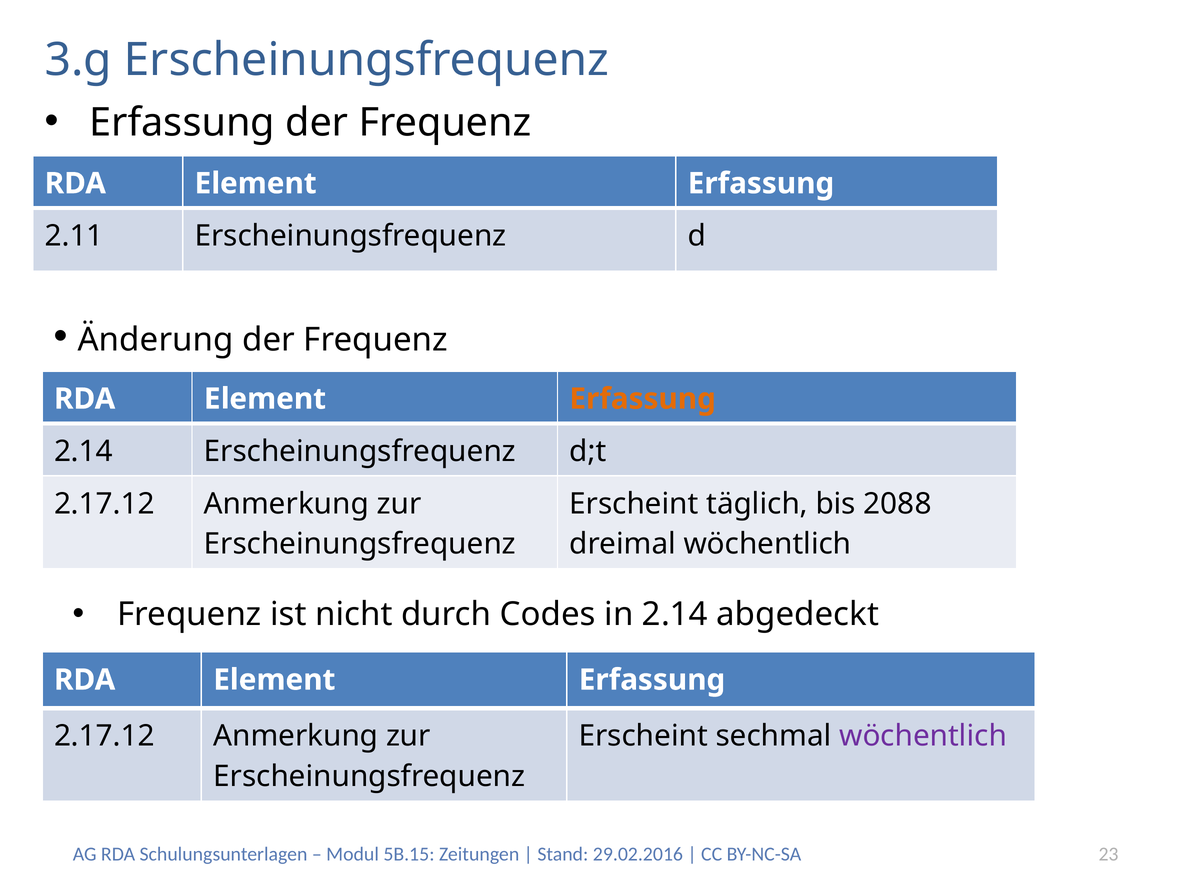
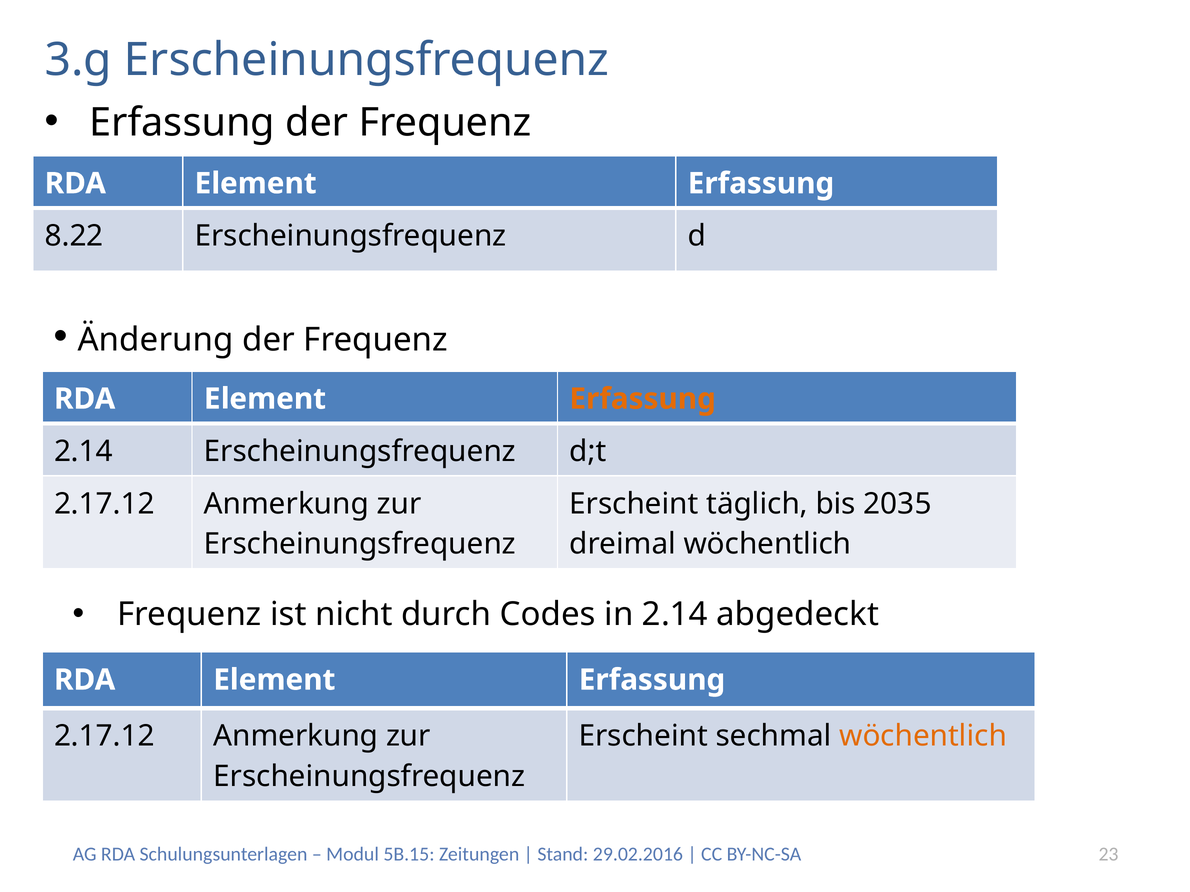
2.11: 2.11 -> 8.22
2088: 2088 -> 2035
wöchentlich at (923, 736) colour: purple -> orange
